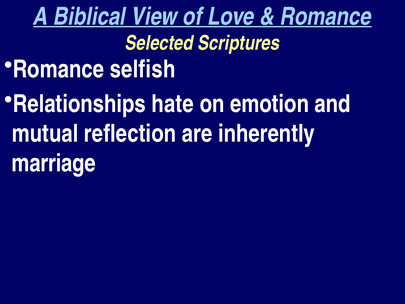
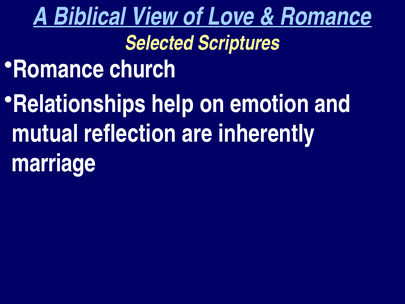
selfish: selfish -> church
hate: hate -> help
